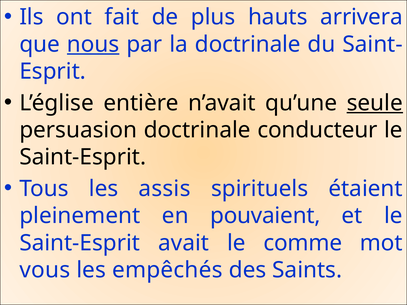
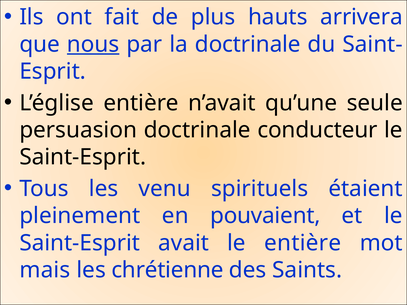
seule underline: present -> none
assis: assis -> venu
le comme: comme -> entière
vous: vous -> mais
empêchés: empêchés -> chrétienne
